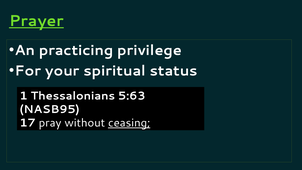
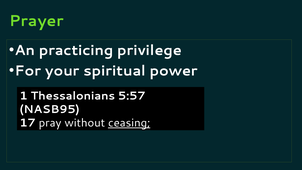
Prayer underline: present -> none
status: status -> power
5:63: 5:63 -> 5:57
